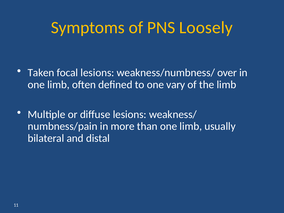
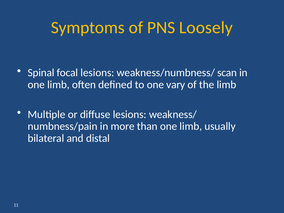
Taken: Taken -> Spinal
over: over -> scan
